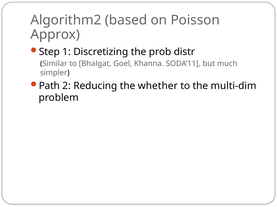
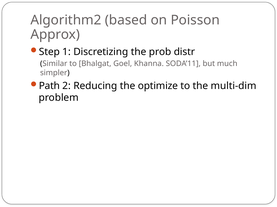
whether: whether -> optimize
